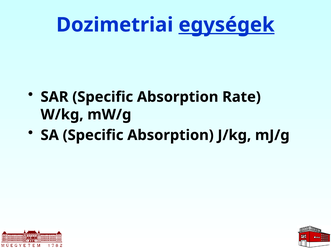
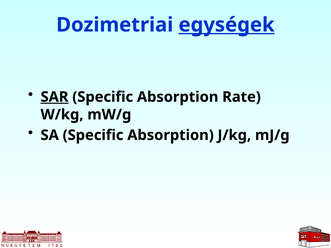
SAR underline: none -> present
